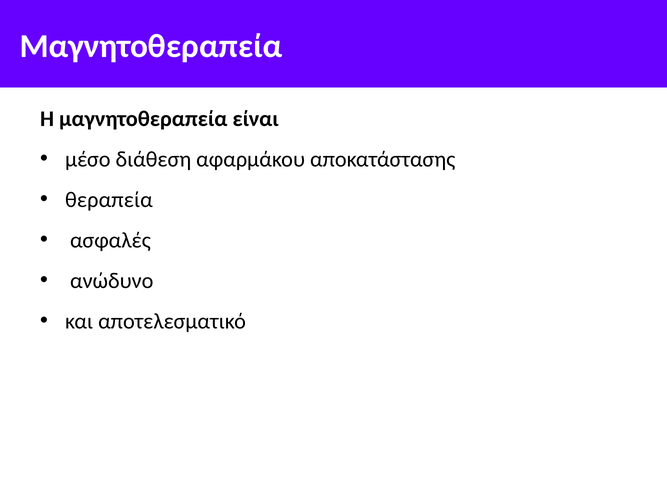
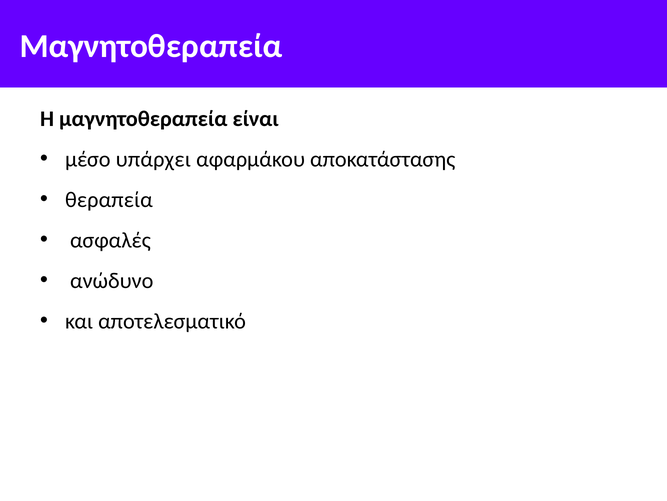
διάθεση: διάθεση -> υπάρχει
